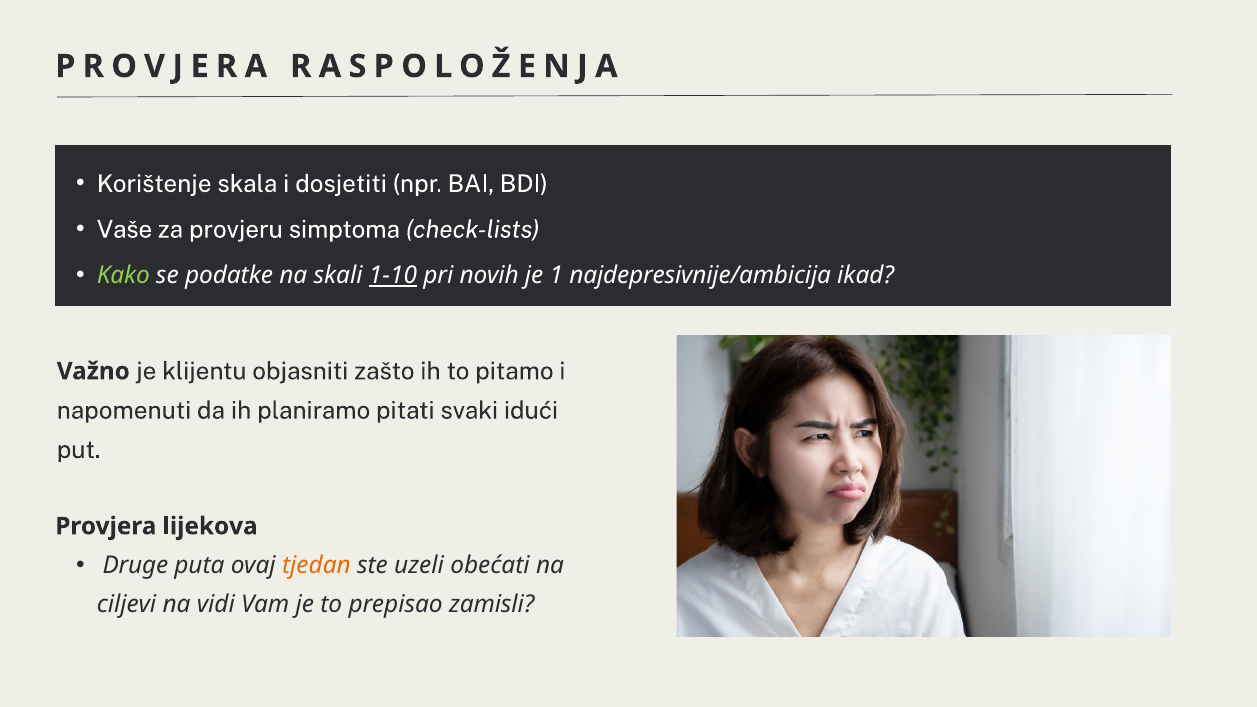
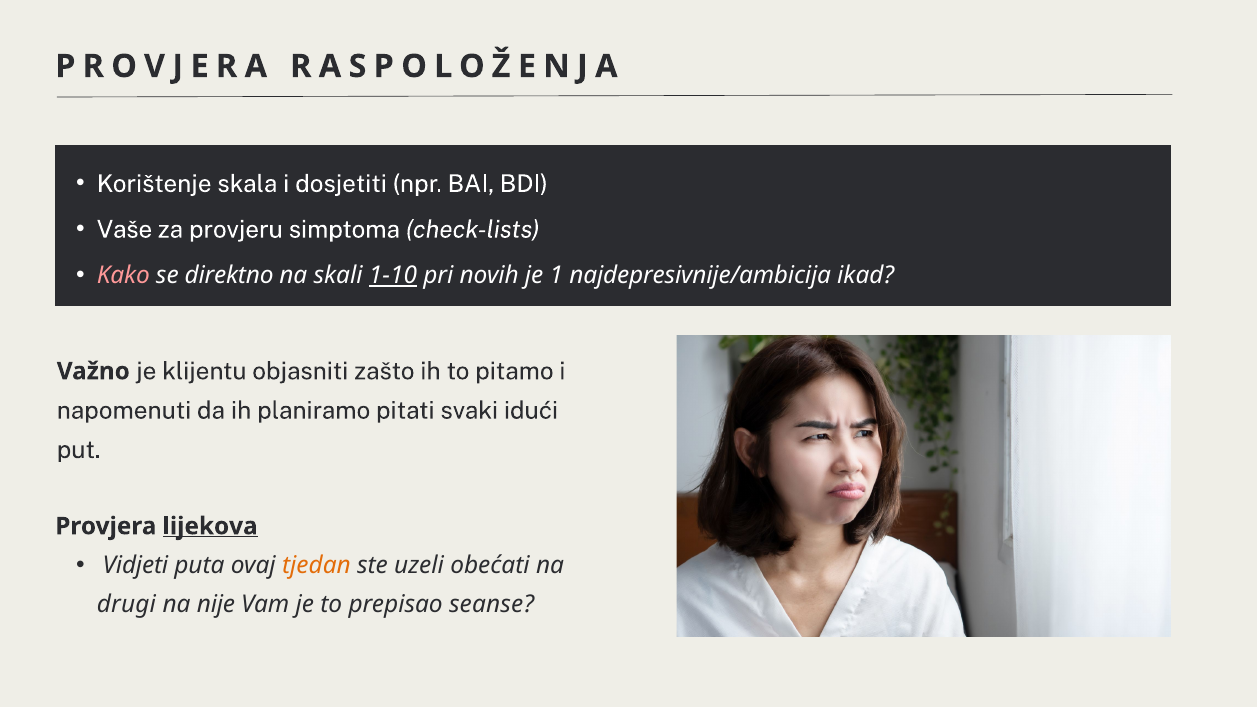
Kako colour: light green -> pink
podatke: podatke -> direktno
lijekova underline: none -> present
Druge: Druge -> Vidjeti
ciljevi: ciljevi -> drugi
vidi: vidi -> nije
zamisli: zamisli -> seanse
